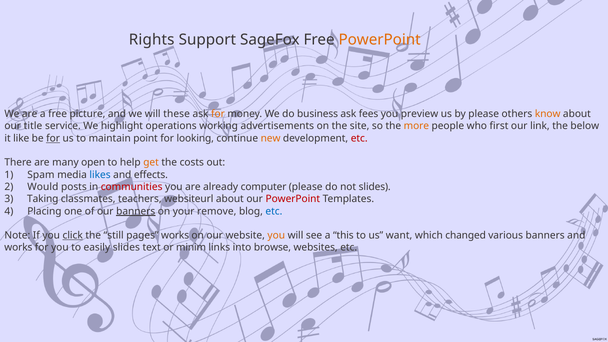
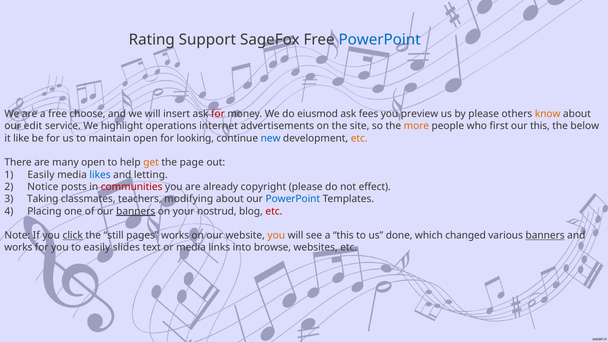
Rights: Rights -> Rating
PowerPoint at (380, 40) colour: orange -> blue
picture: picture -> choose
these: these -> insert
for at (218, 114) colour: orange -> red
business: business -> eiusmod
title: title -> edit
working: working -> internet
our link: link -> this
for at (53, 138) underline: present -> none
maintain point: point -> open
new colour: orange -> blue
etc at (359, 138) colour: red -> orange
costs: costs -> page
Spam at (41, 175): Spam -> Easily
effects: effects -> letting
Would: Would -> Notice
computer: computer -> copyright
not slides: slides -> effect
websiteurl: websiteurl -> modifying
PowerPoint at (293, 199) colour: red -> blue
remove: remove -> nostrud
etc at (274, 211) colour: blue -> red
want: want -> done
banners at (545, 235) underline: none -> present
or minim: minim -> media
